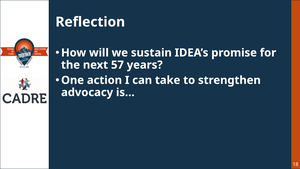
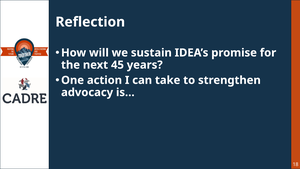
57: 57 -> 45
